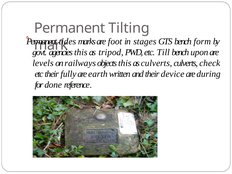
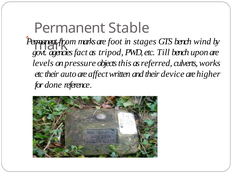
Tilting: Tilting -> Stable
tides: tides -> from
form: form -> wind
this at (81, 52): this -> fact
railways: railways -> pressure
as culverts: culverts -> referred
check: check -> works
fully: fully -> auto
earth: earth -> affect
during: during -> higher
